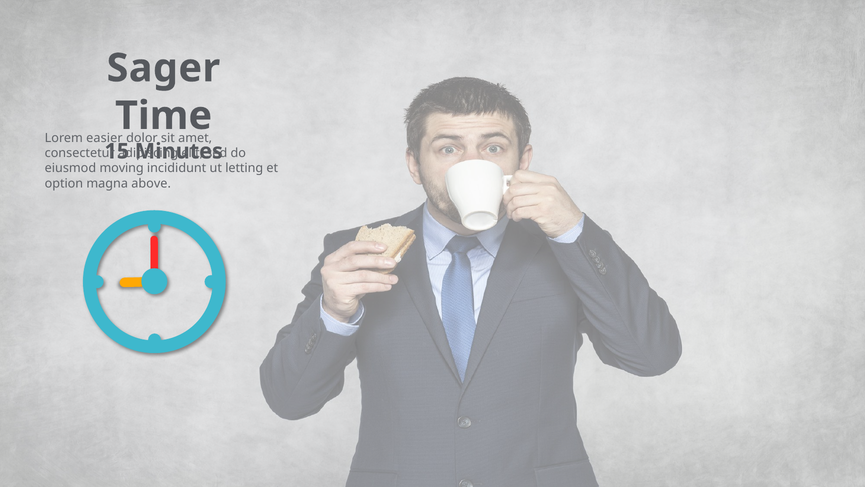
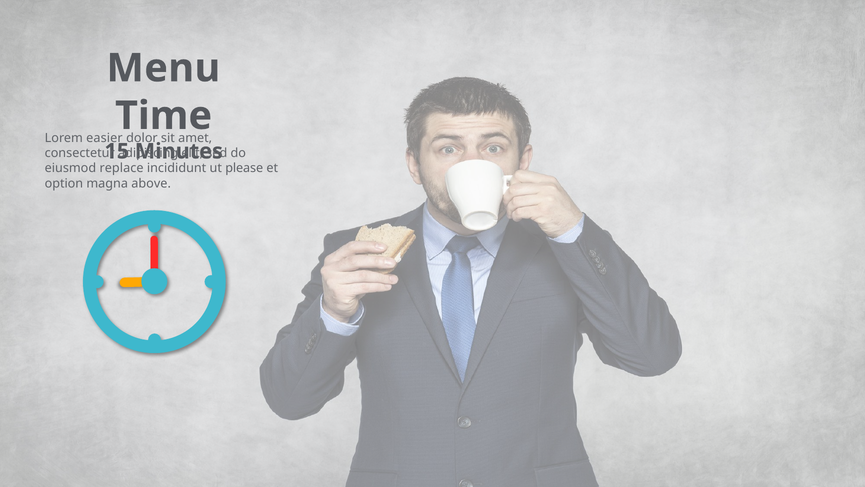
Sager: Sager -> Menu
moving: moving -> replace
letting: letting -> please
